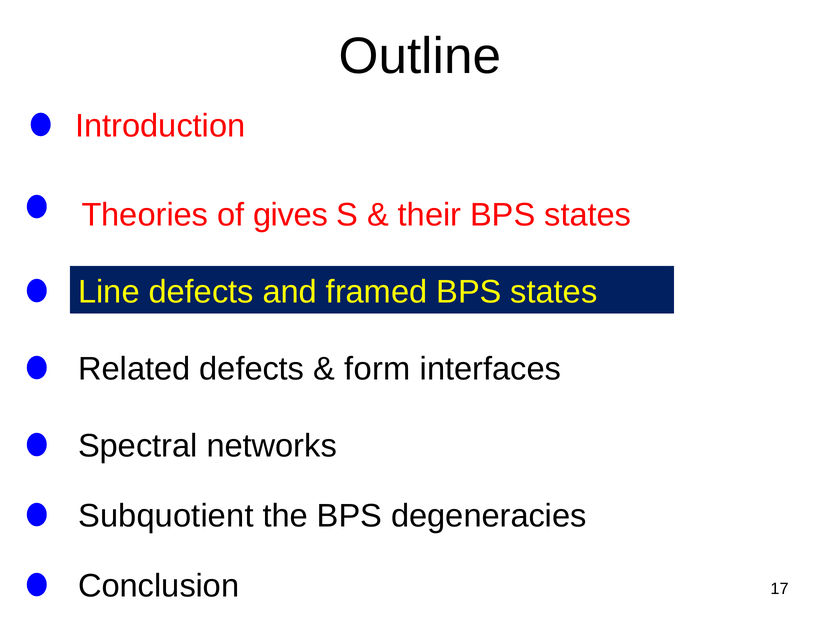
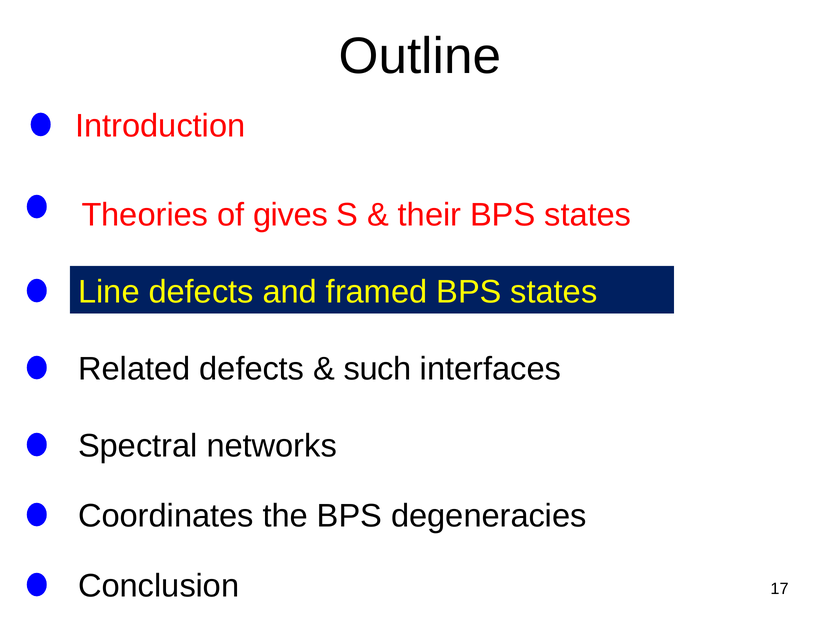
form: form -> such
Subquotient: Subquotient -> Coordinates
